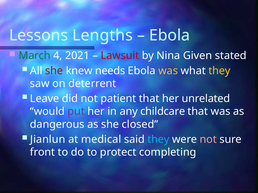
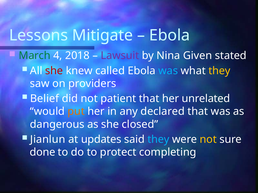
Lengths: Lengths -> Mitigate
2021: 2021 -> 2018
Lawsuit colour: red -> purple
needs: needs -> called
was at (168, 71) colour: yellow -> light blue
deterrent: deterrent -> providers
Leave: Leave -> Belief
put colour: purple -> orange
childcare: childcare -> declared
medical: medical -> updates
not at (208, 140) colour: pink -> yellow
front: front -> done
